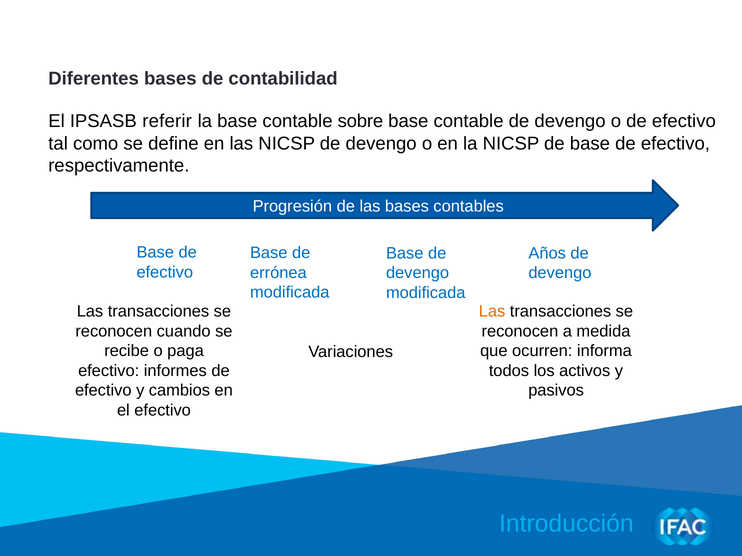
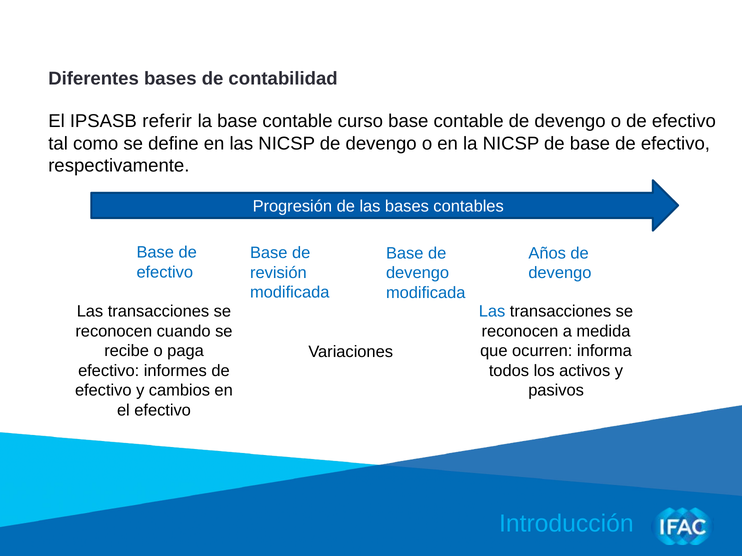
sobre: sobre -> curso
errónea: errónea -> revisión
Las at (492, 312) colour: orange -> blue
